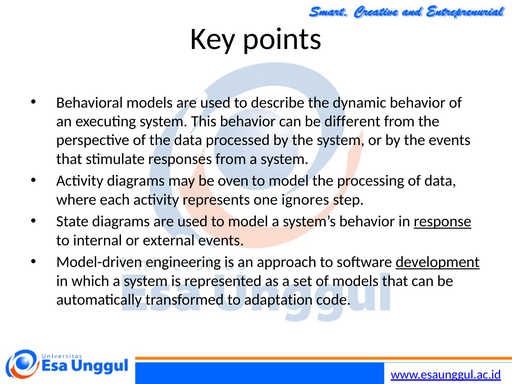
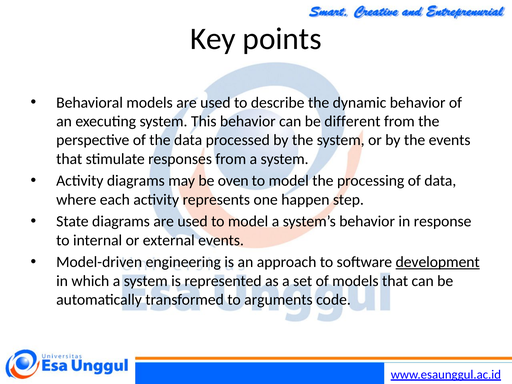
ignores: ignores -> happen
response underline: present -> none
adaptation: adaptation -> arguments
